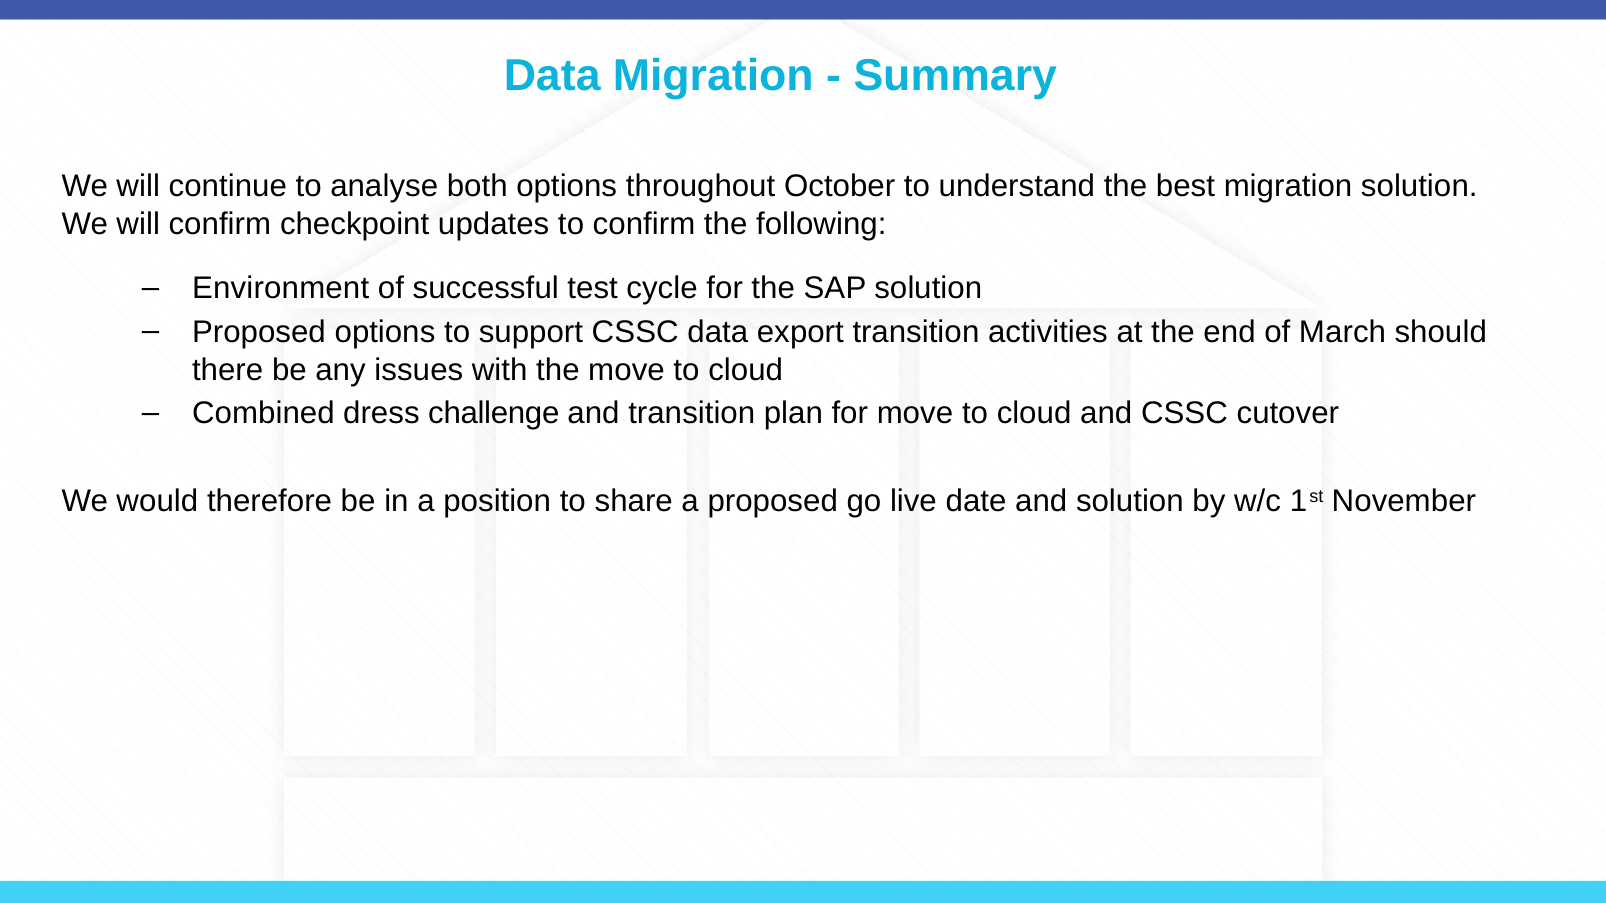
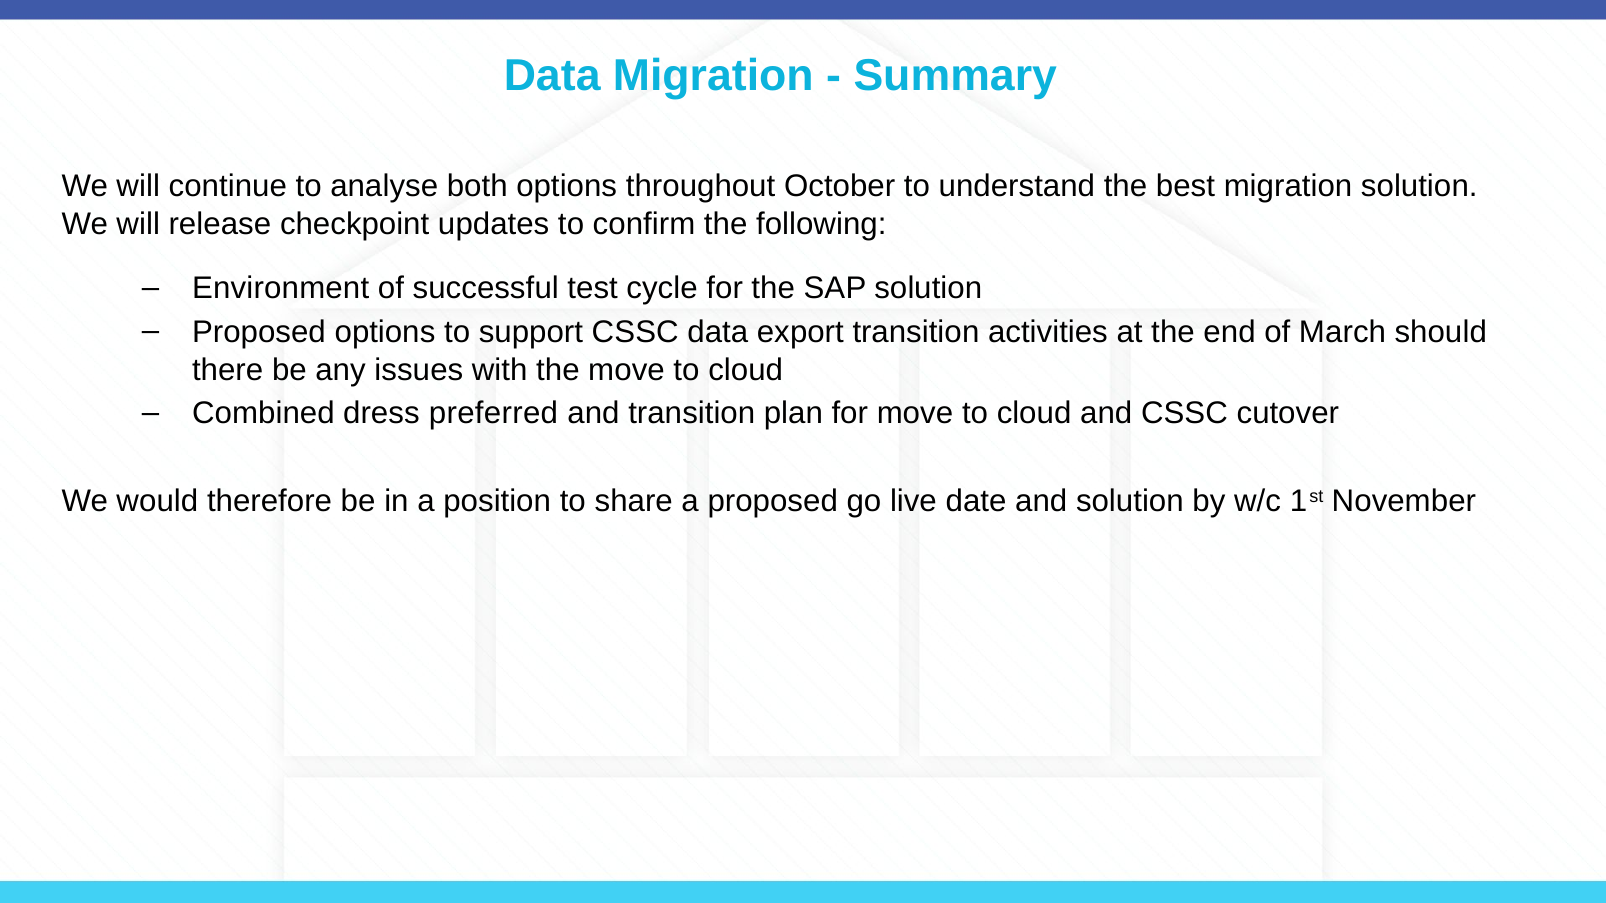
will confirm: confirm -> release
challenge: challenge -> preferred
